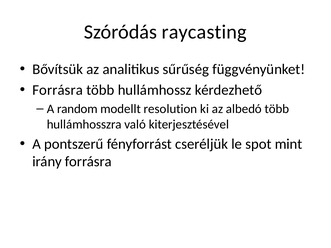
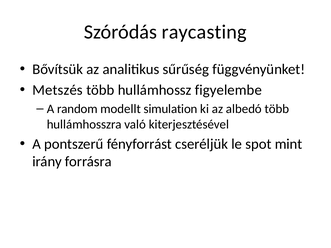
Forrásra at (58, 90): Forrásra -> Metszés
kérdezhető: kérdezhető -> figyelembe
resolution: resolution -> simulation
